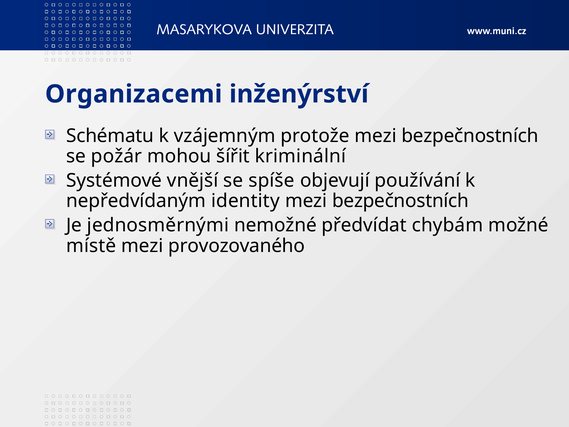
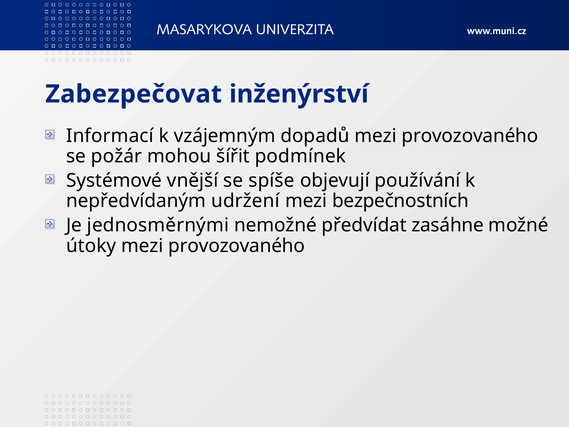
Organizacemi: Organizacemi -> Zabezpečovat
Schématu: Schématu -> Informací
protože: protože -> dopadů
bezpečnostních at (470, 136): bezpečnostních -> provozovaného
kriminální: kriminální -> podmínek
identity: identity -> udržení
chybám: chybám -> zasáhne
místě: místě -> útoky
